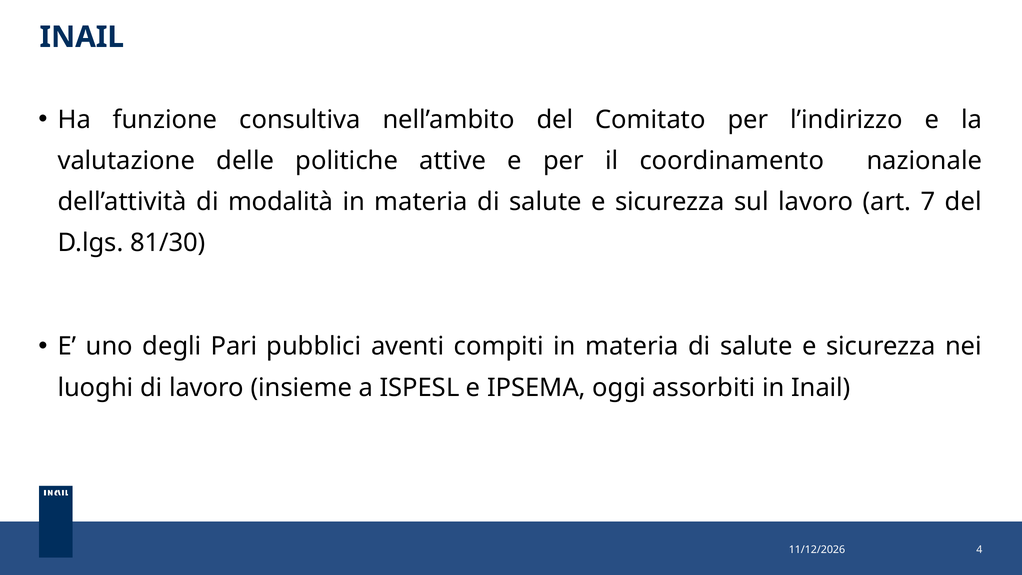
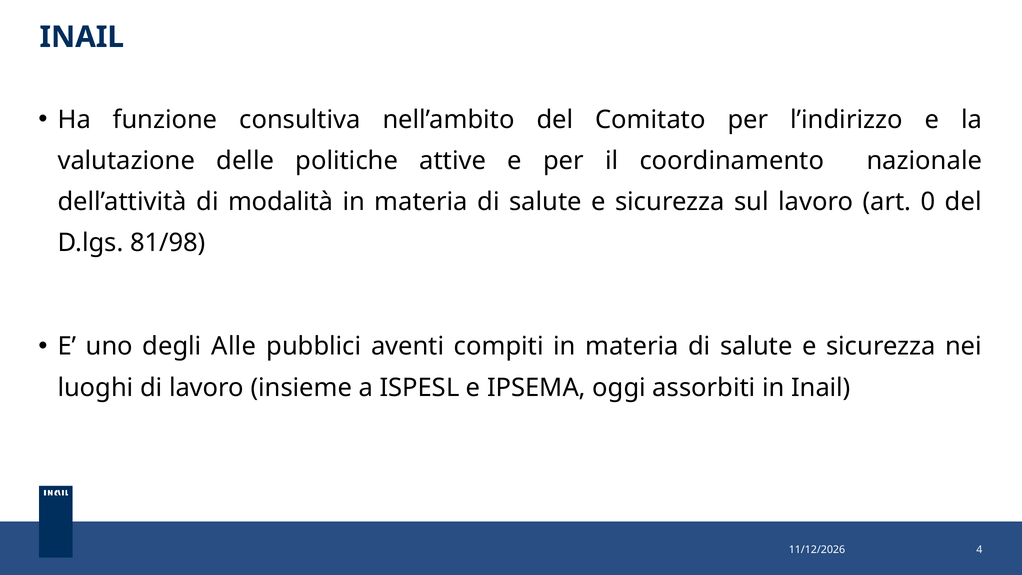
7: 7 -> 0
81/30: 81/30 -> 81/98
Pari: Pari -> Alle
